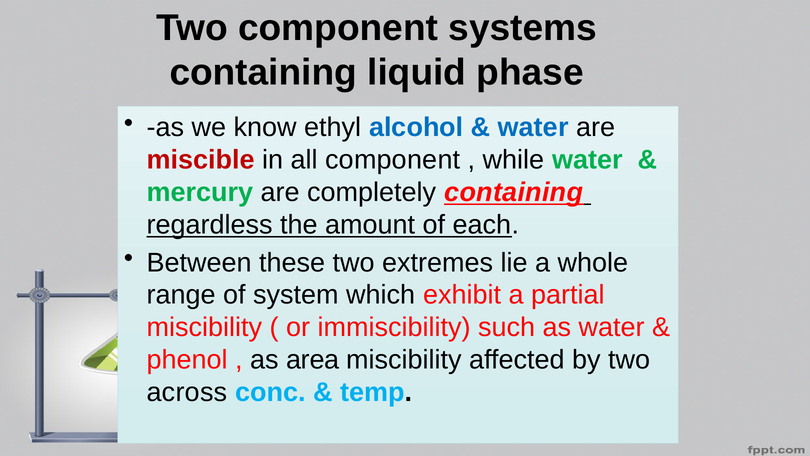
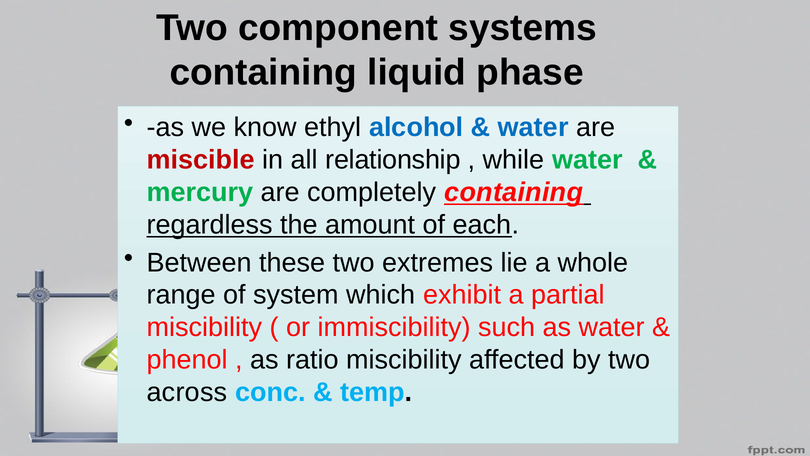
all component: component -> relationship
area: area -> ratio
